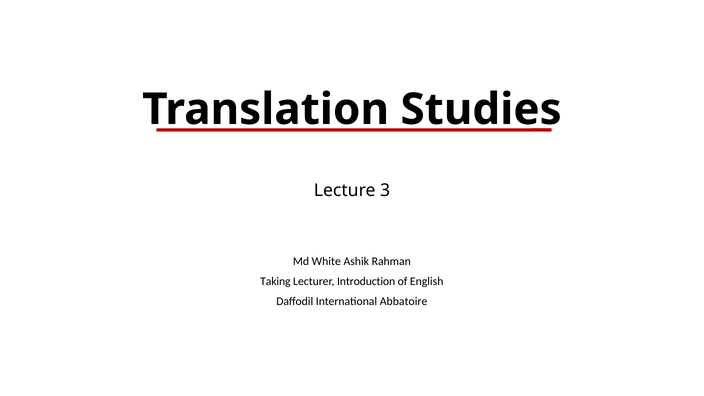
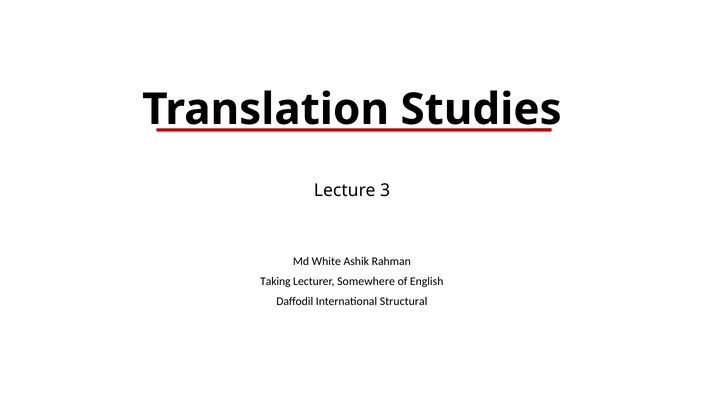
Introduction: Introduction -> Somewhere
Abbatoire: Abbatoire -> Structural
